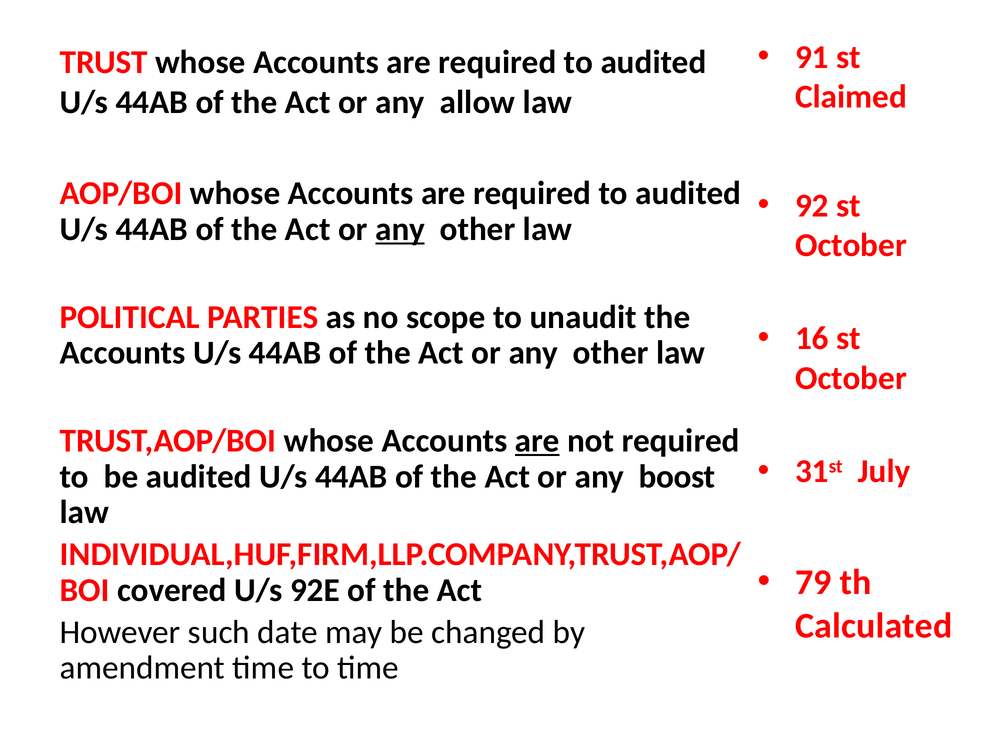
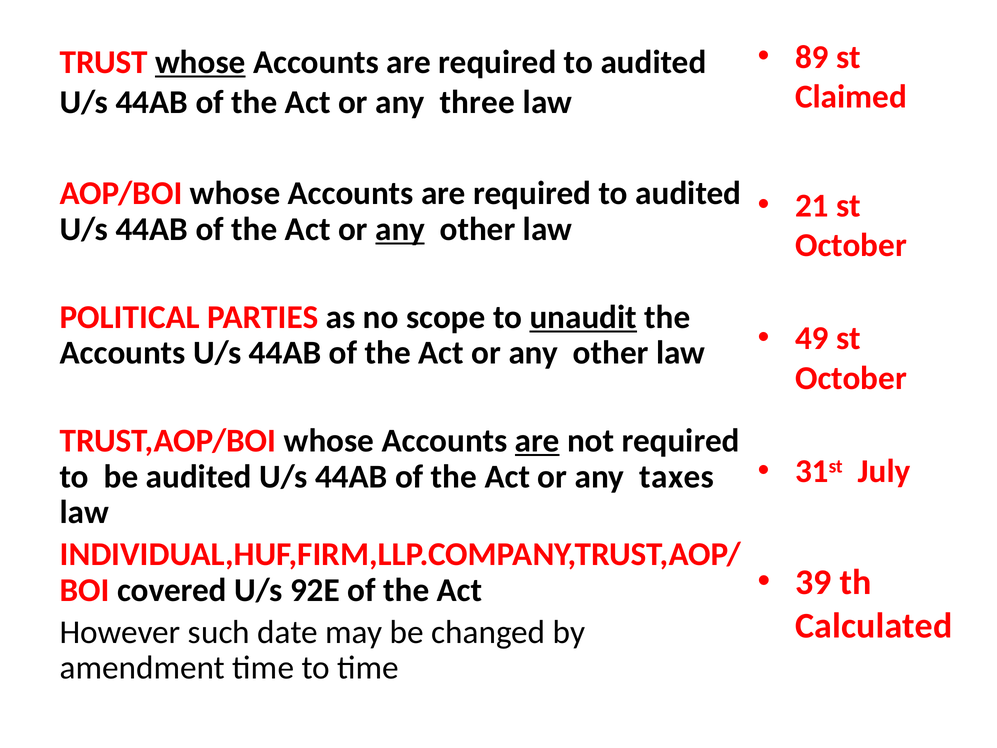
91: 91 -> 89
whose at (200, 62) underline: none -> present
allow: allow -> three
92: 92 -> 21
unaudit underline: none -> present
16: 16 -> 49
boost: boost -> taxes
79: 79 -> 39
